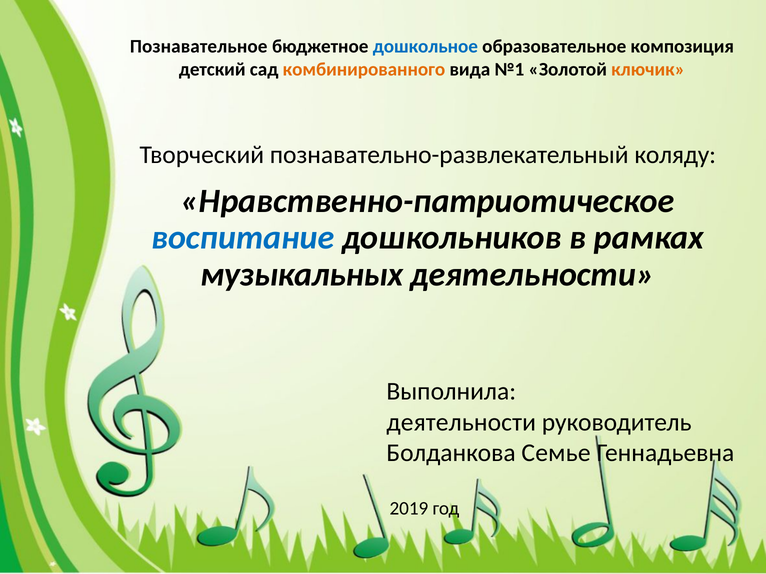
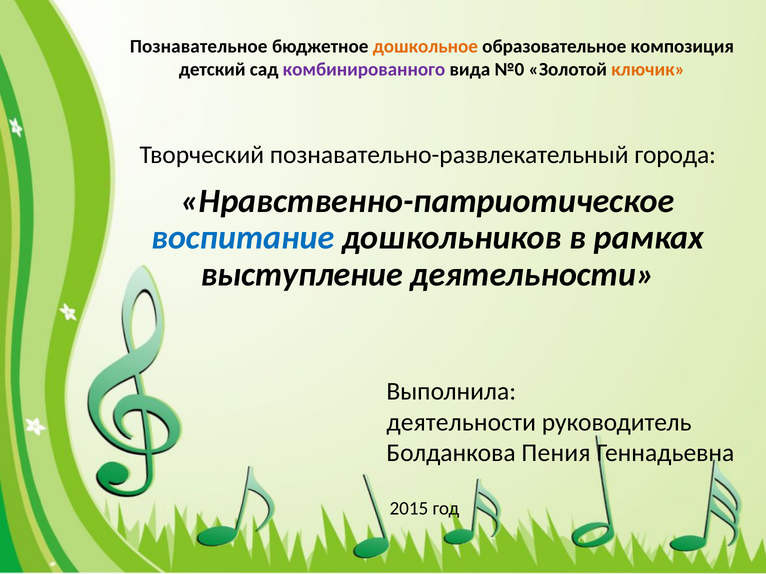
дошкольное colour: blue -> orange
комбинированного colour: orange -> purple
№1: №1 -> №0
коляду: коляду -> города
музыкальных: музыкальных -> выступление
Семье: Семье -> Пения
2019: 2019 -> 2015
